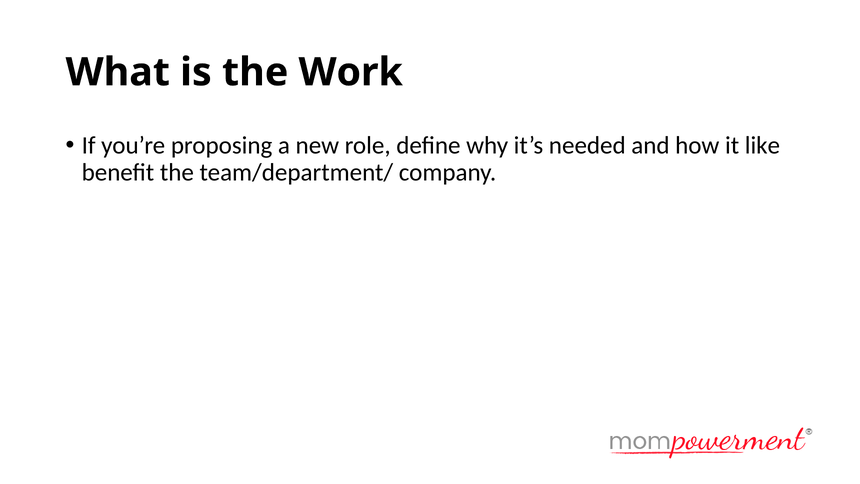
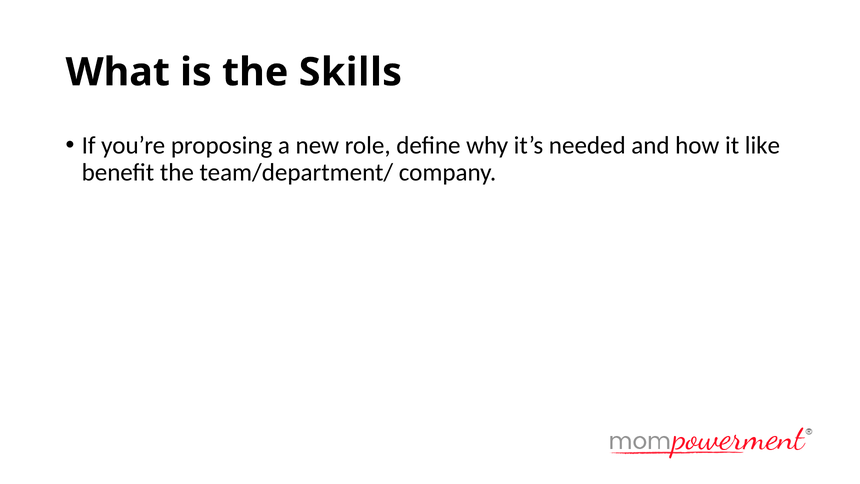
Work: Work -> Skills
